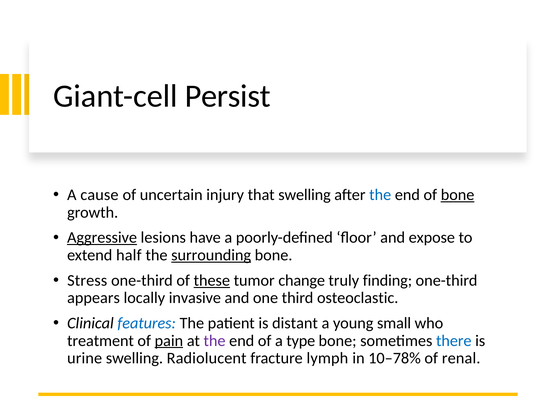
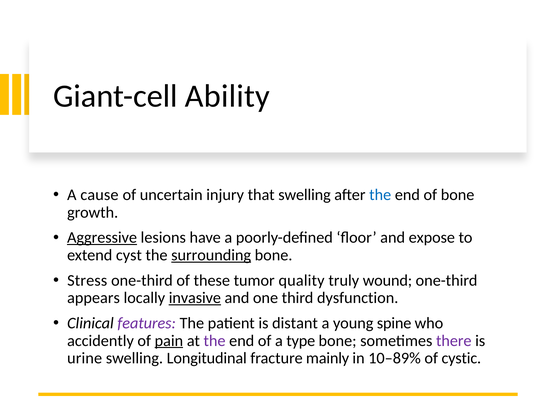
Persist: Persist -> Ability
bone at (458, 195) underline: present -> none
half: half -> cyst
these underline: present -> none
change: change -> quality
finding: finding -> wound
invasive underline: none -> present
osteoclastic: osteoclastic -> dysfunction
features colour: blue -> purple
small: small -> spine
treatment: treatment -> accidently
there colour: blue -> purple
Radiolucent: Radiolucent -> Longitudinal
lymph: lymph -> mainly
10–78%: 10–78% -> 10–89%
renal: renal -> cystic
